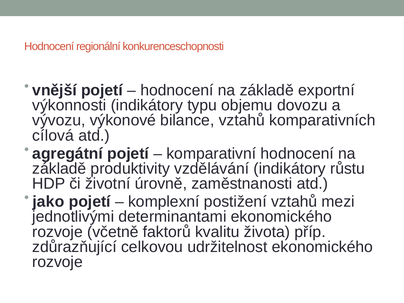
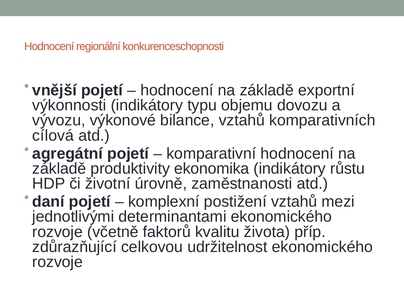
vzdělávání: vzdělávání -> ekonomika
jako: jako -> daní
